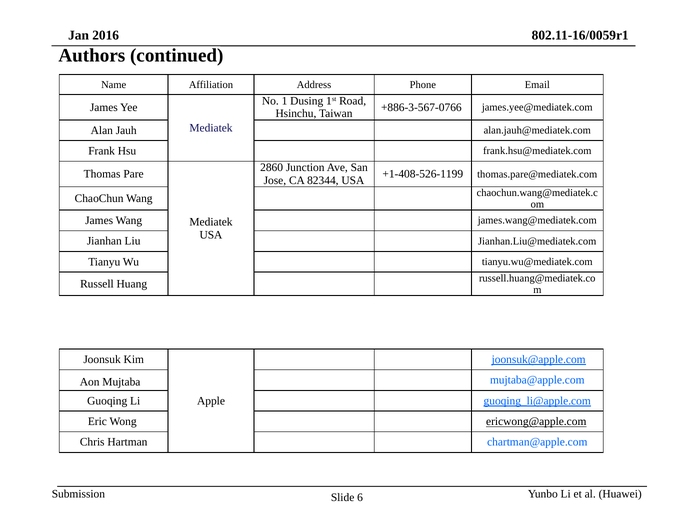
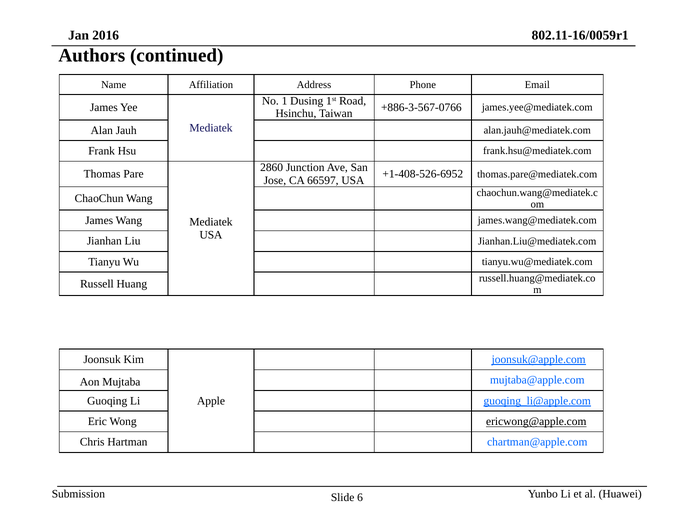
+1-408-526-1199: +1-408-526-1199 -> +1-408-526-6952
82344: 82344 -> 66597
